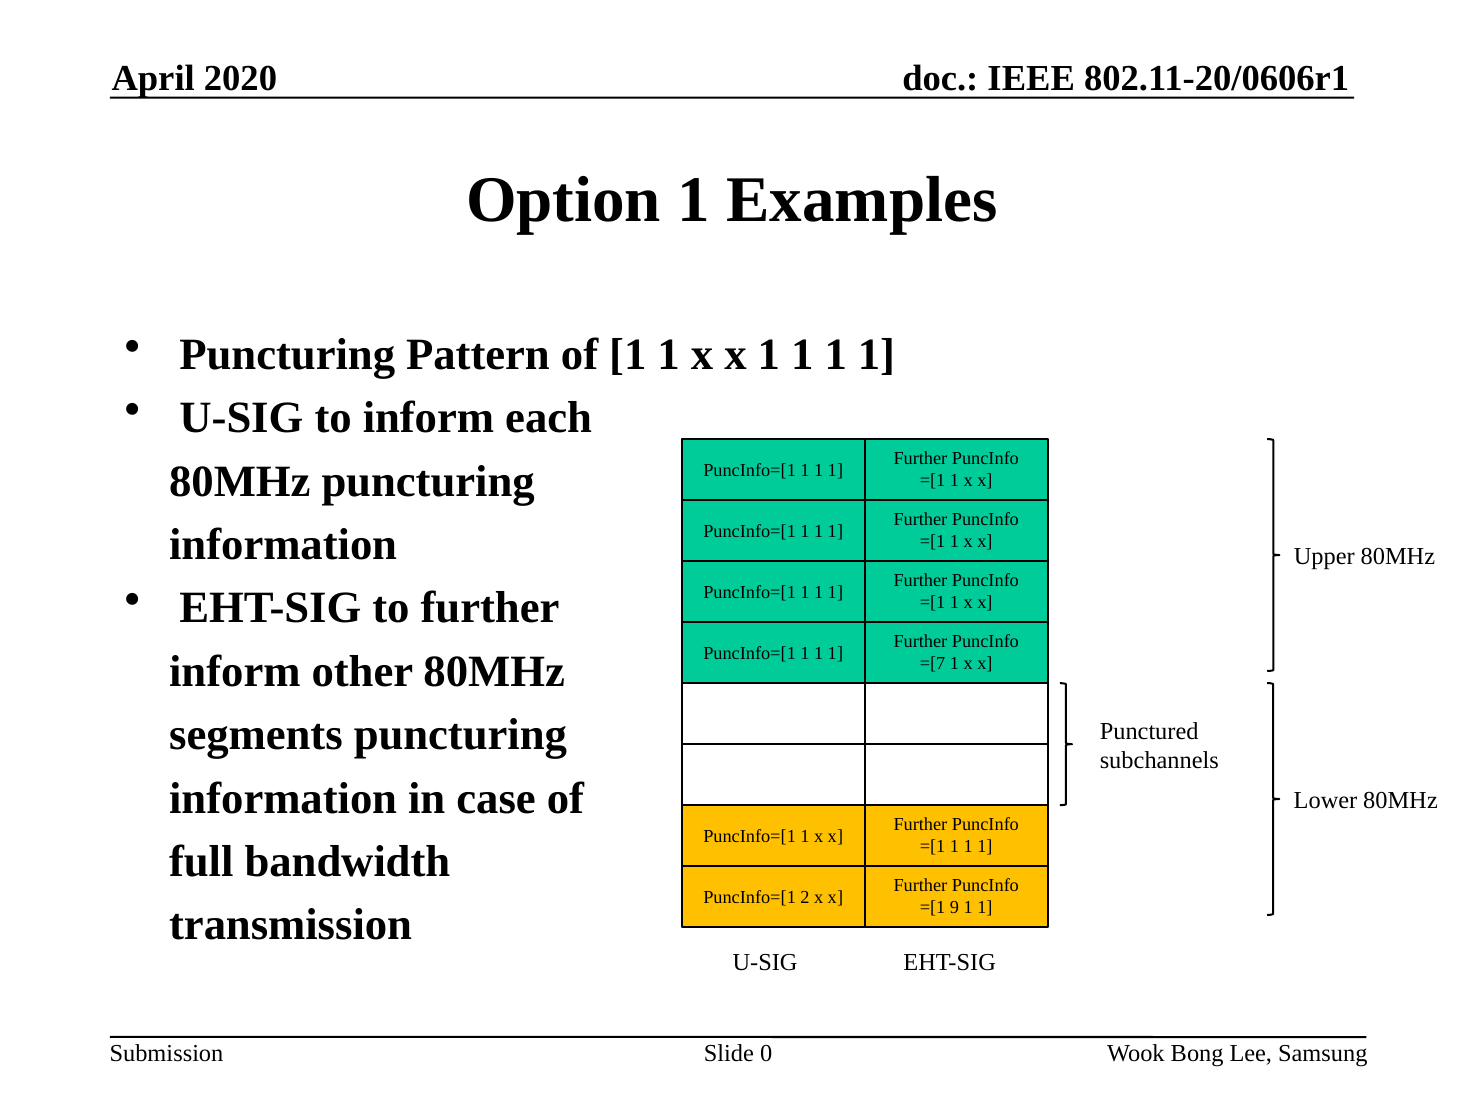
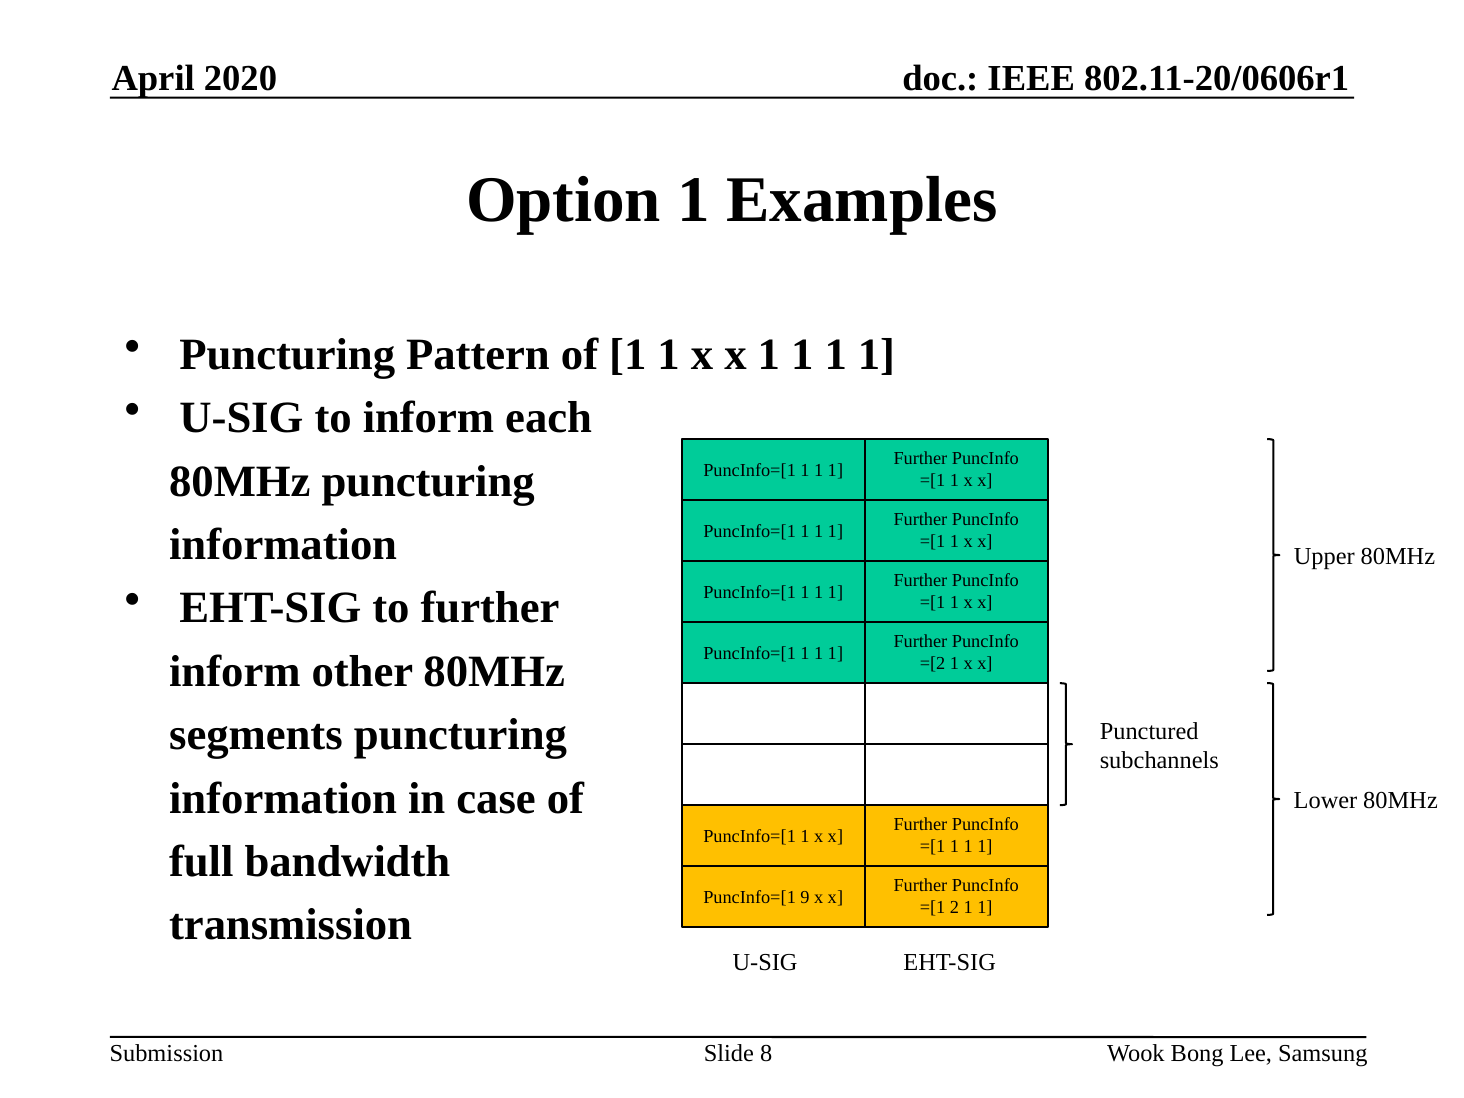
=[7: =[7 -> =[2
2: 2 -> 9
9: 9 -> 2
0: 0 -> 8
